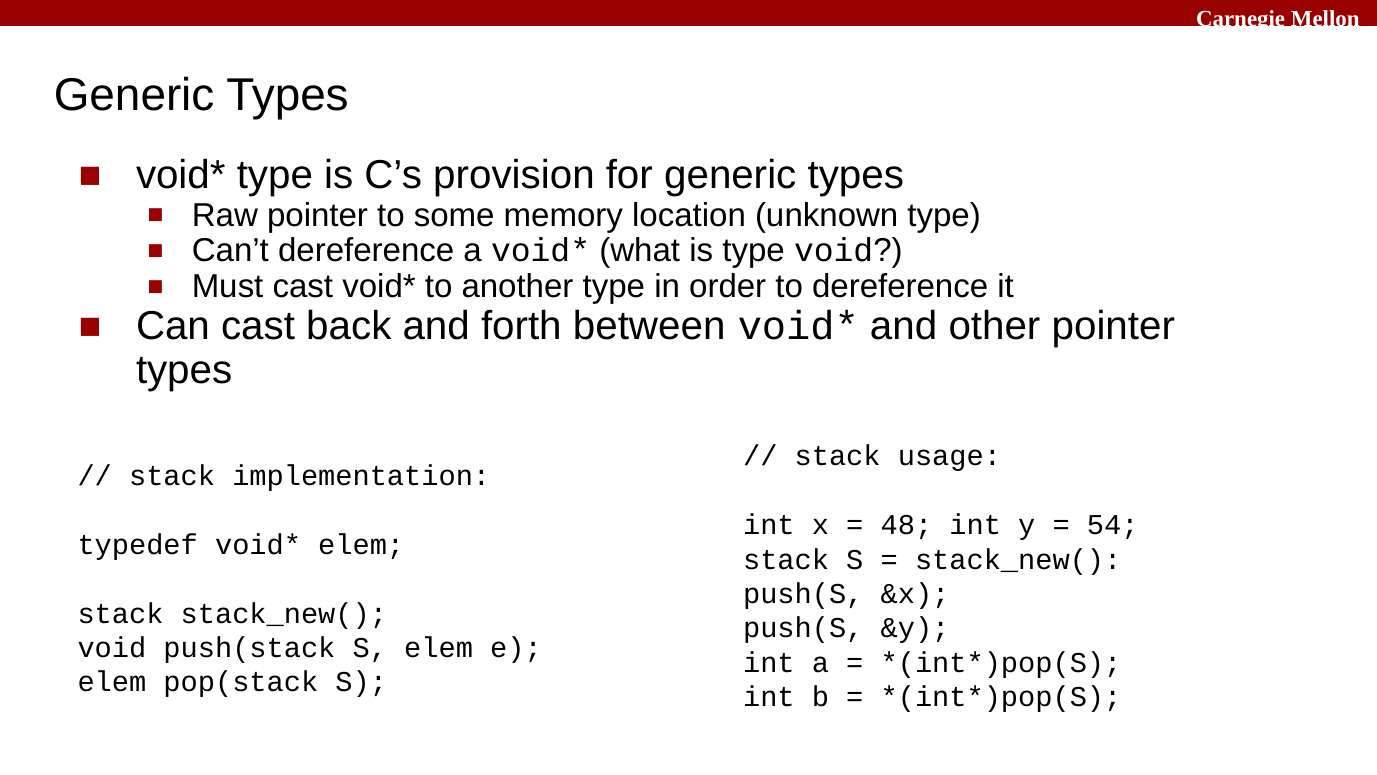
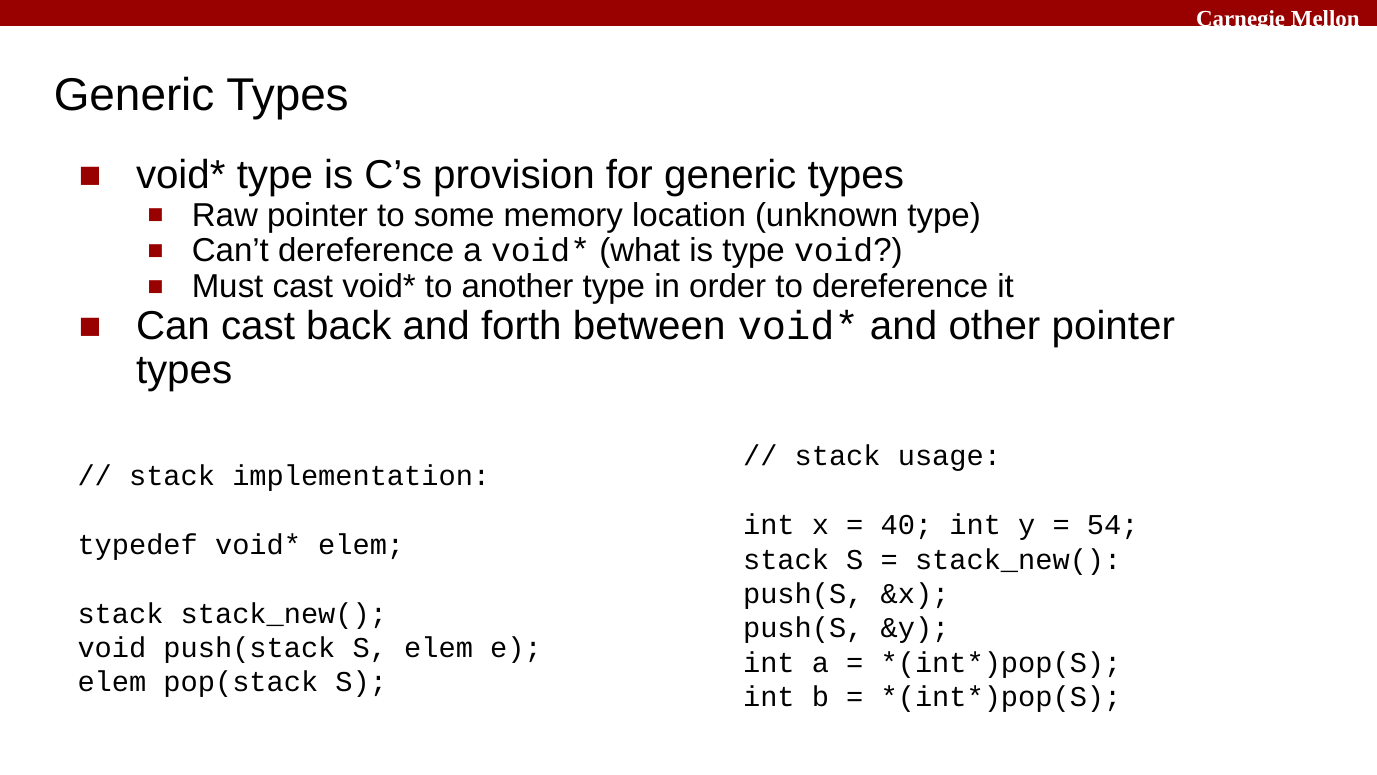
48: 48 -> 40
